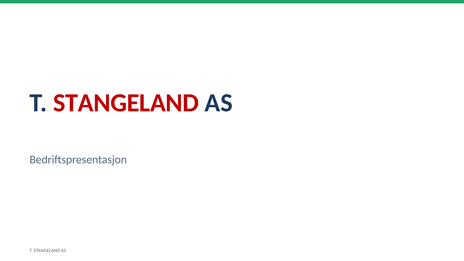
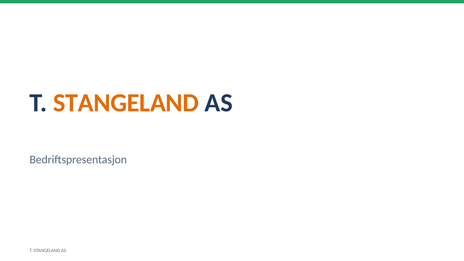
STANGELAND at (126, 103) colour: red -> orange
